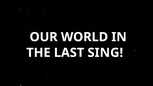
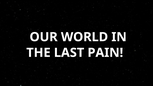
SING: SING -> PAIN
